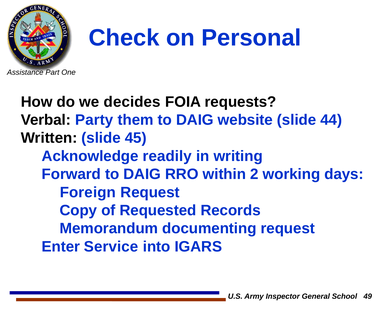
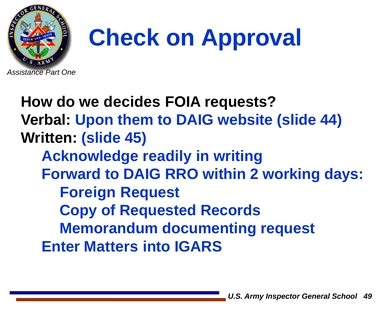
Personal: Personal -> Approval
Party: Party -> Upon
Service: Service -> Matters
